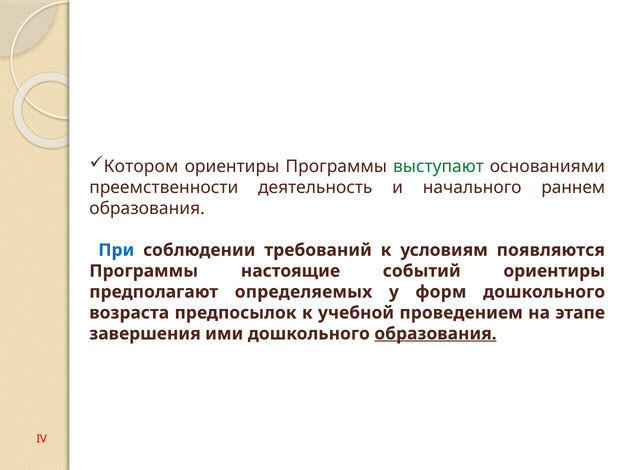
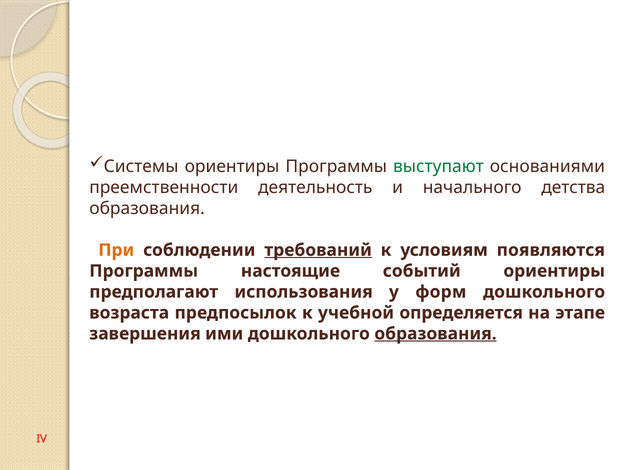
Котором: Котором -> Системы
раннем: раннем -> детства
При colour: blue -> orange
требований underline: none -> present
определяемых: определяемых -> использования
проведением: проведением -> определяется
